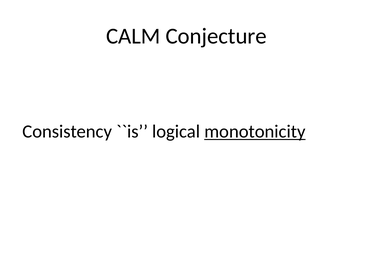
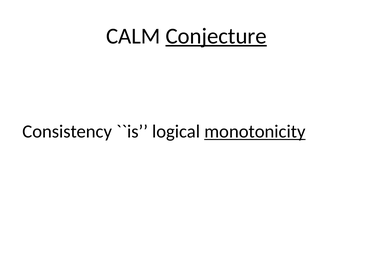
Conjecture underline: none -> present
